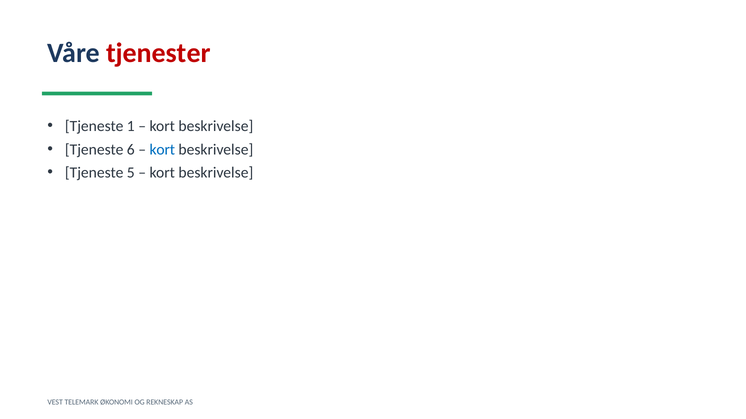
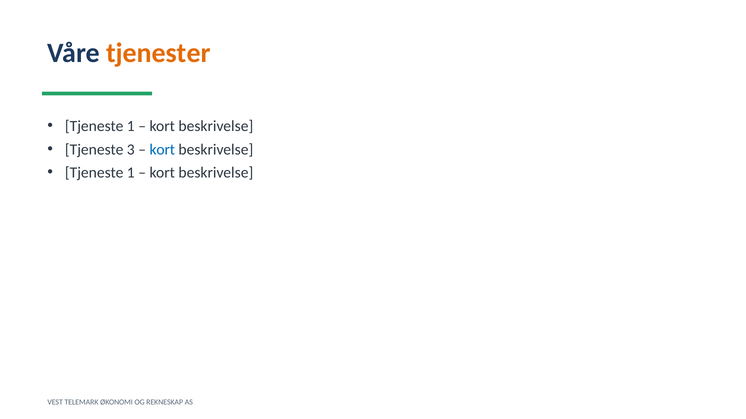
tjenester colour: red -> orange
6: 6 -> 3
5 at (131, 173): 5 -> 1
